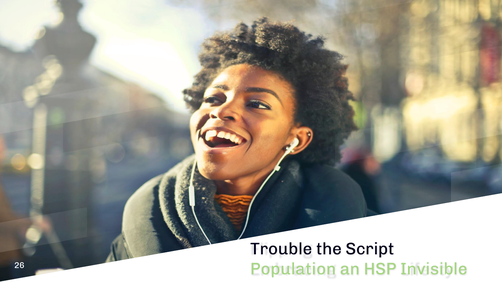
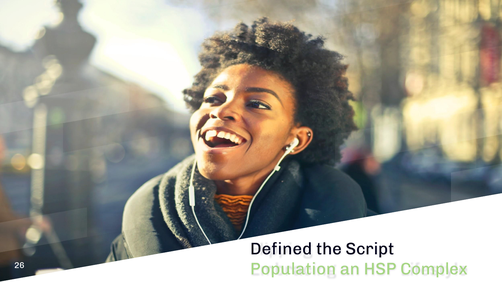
Trouble: Trouble -> Defined
Invisible: Invisible -> Complex
